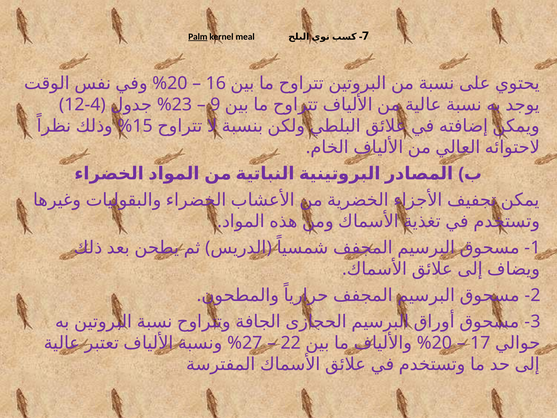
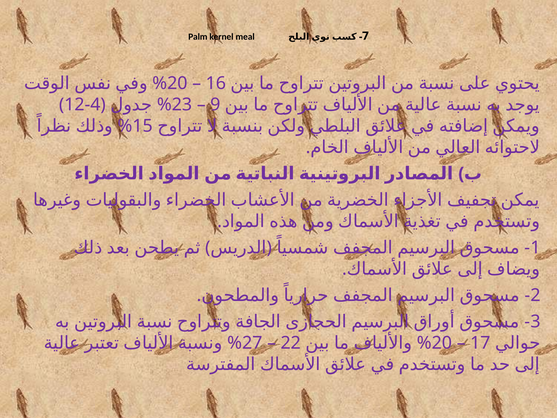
Palm underline: present -> none
